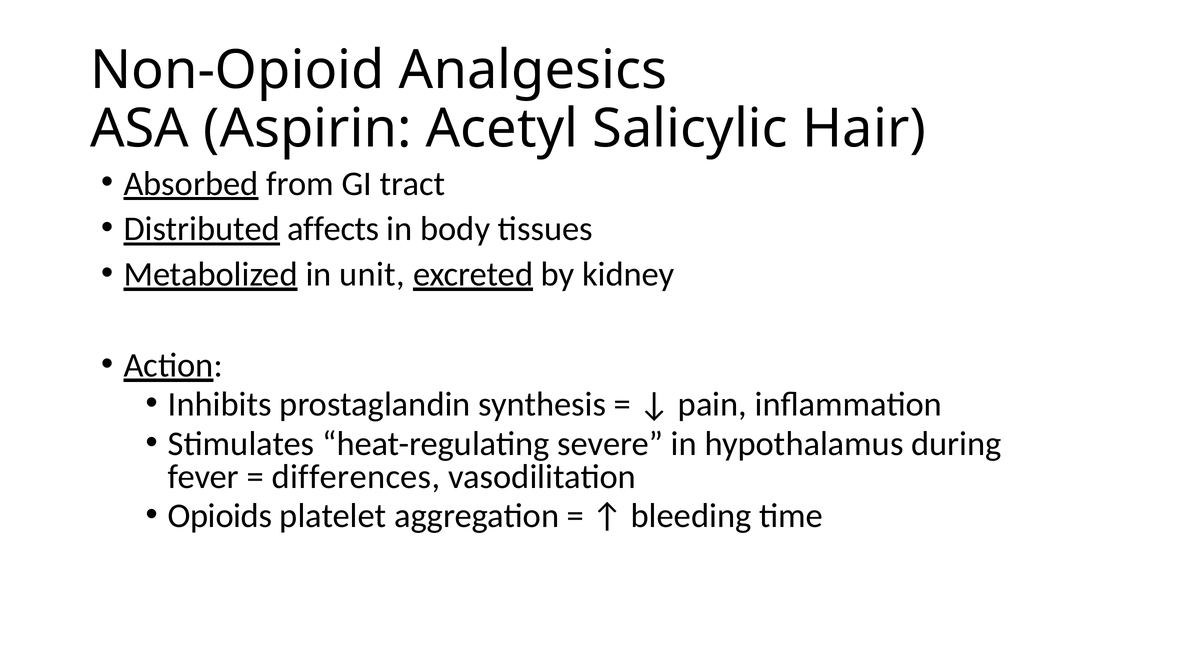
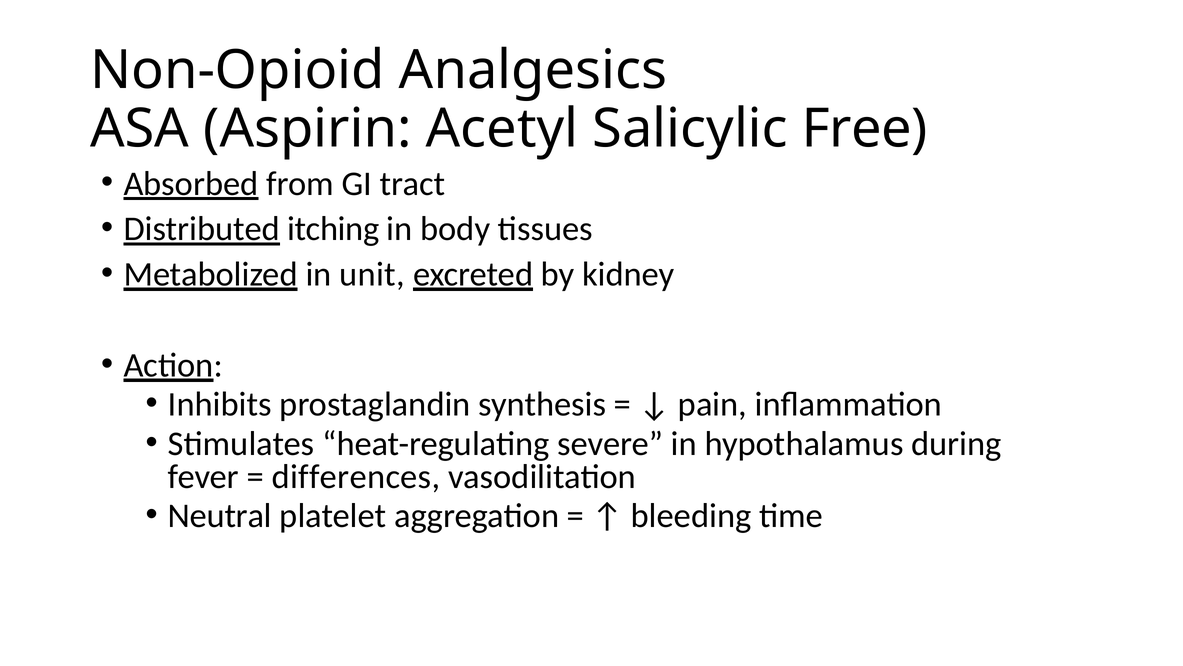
Hair: Hair -> Free
affects: affects -> itching
Opioids: Opioids -> Neutral
